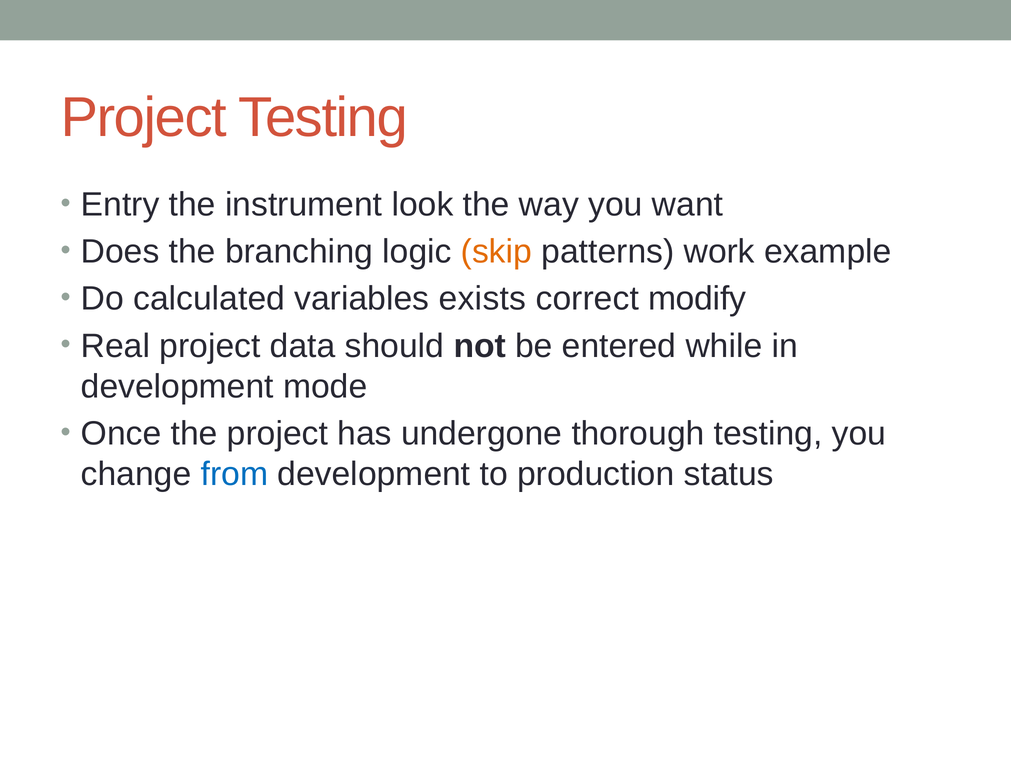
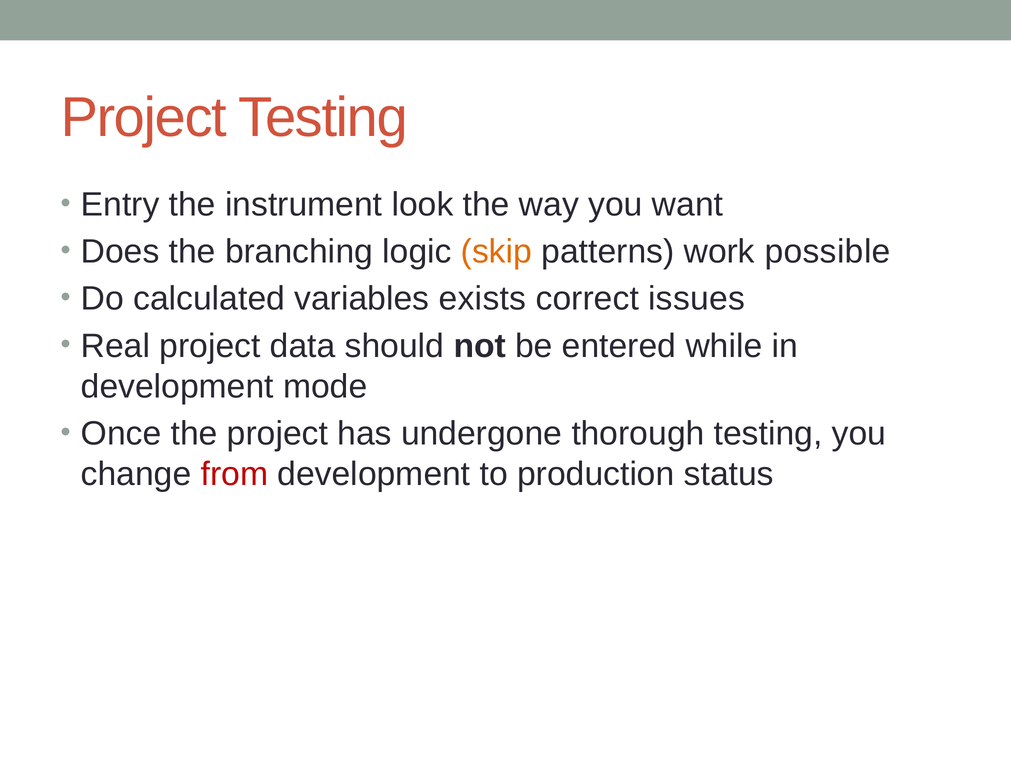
example: example -> possible
modify: modify -> issues
from colour: blue -> red
